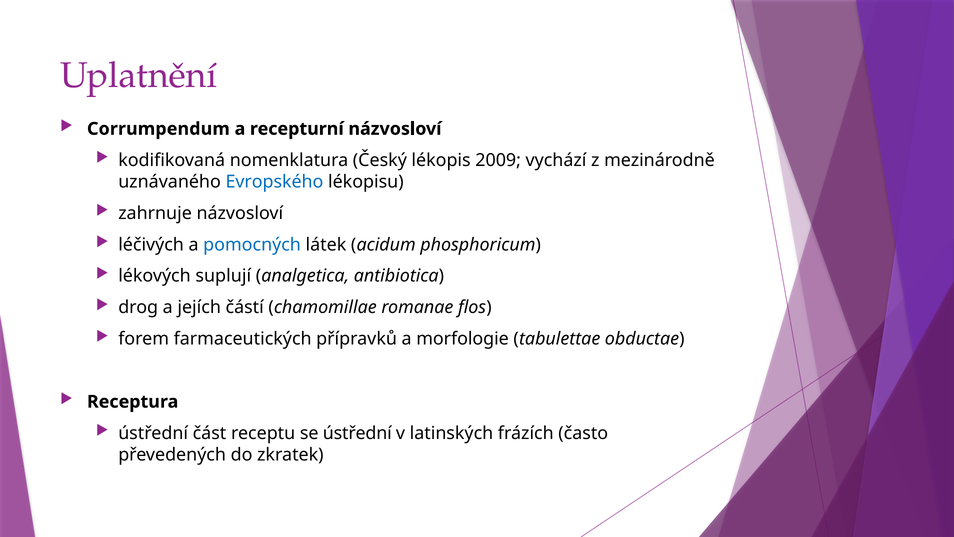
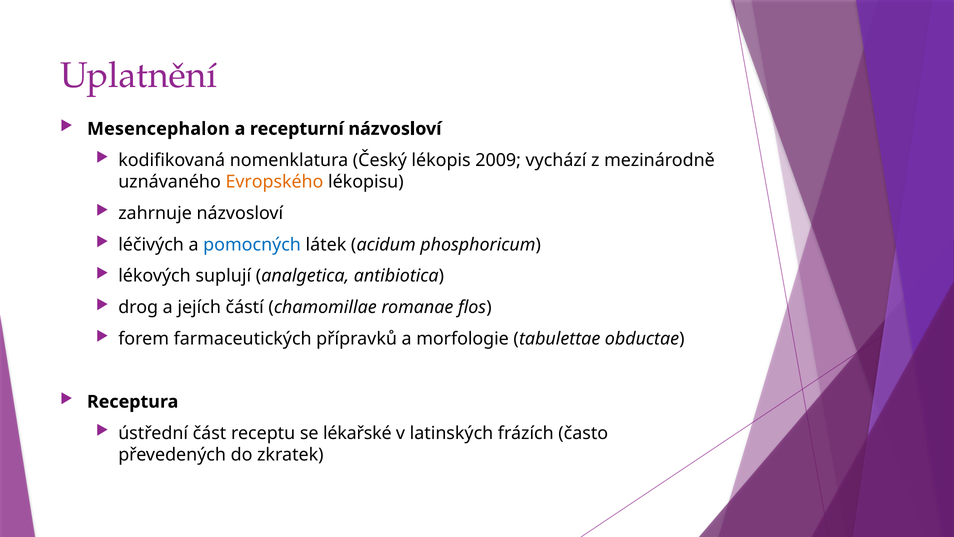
Corrumpendum: Corrumpendum -> Mesencephalon
Evropského colour: blue -> orange
se ústřední: ústřední -> lékařské
